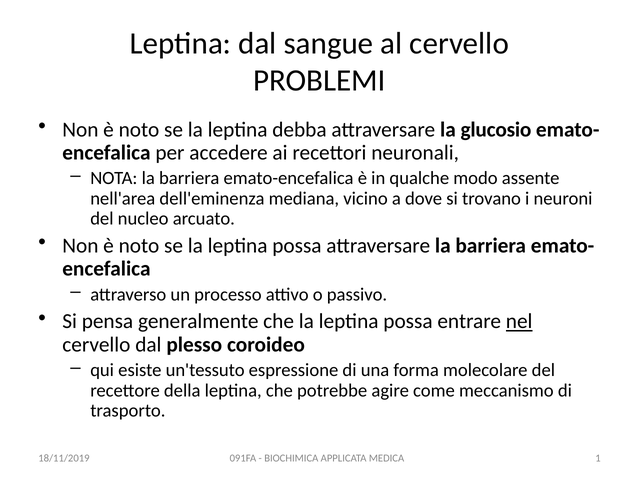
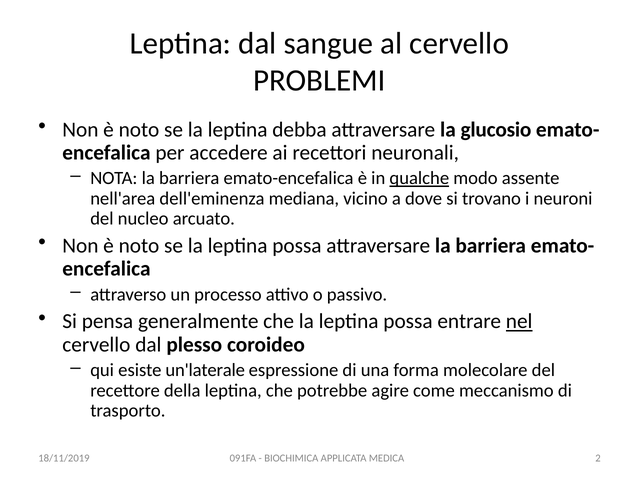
qualche underline: none -> present
un'tessuto: un'tessuto -> un'laterale
1: 1 -> 2
